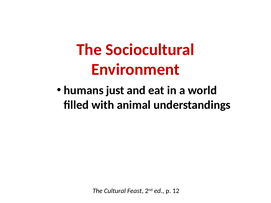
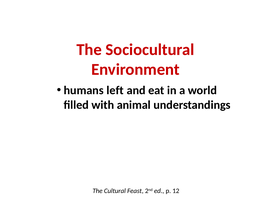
just: just -> left
